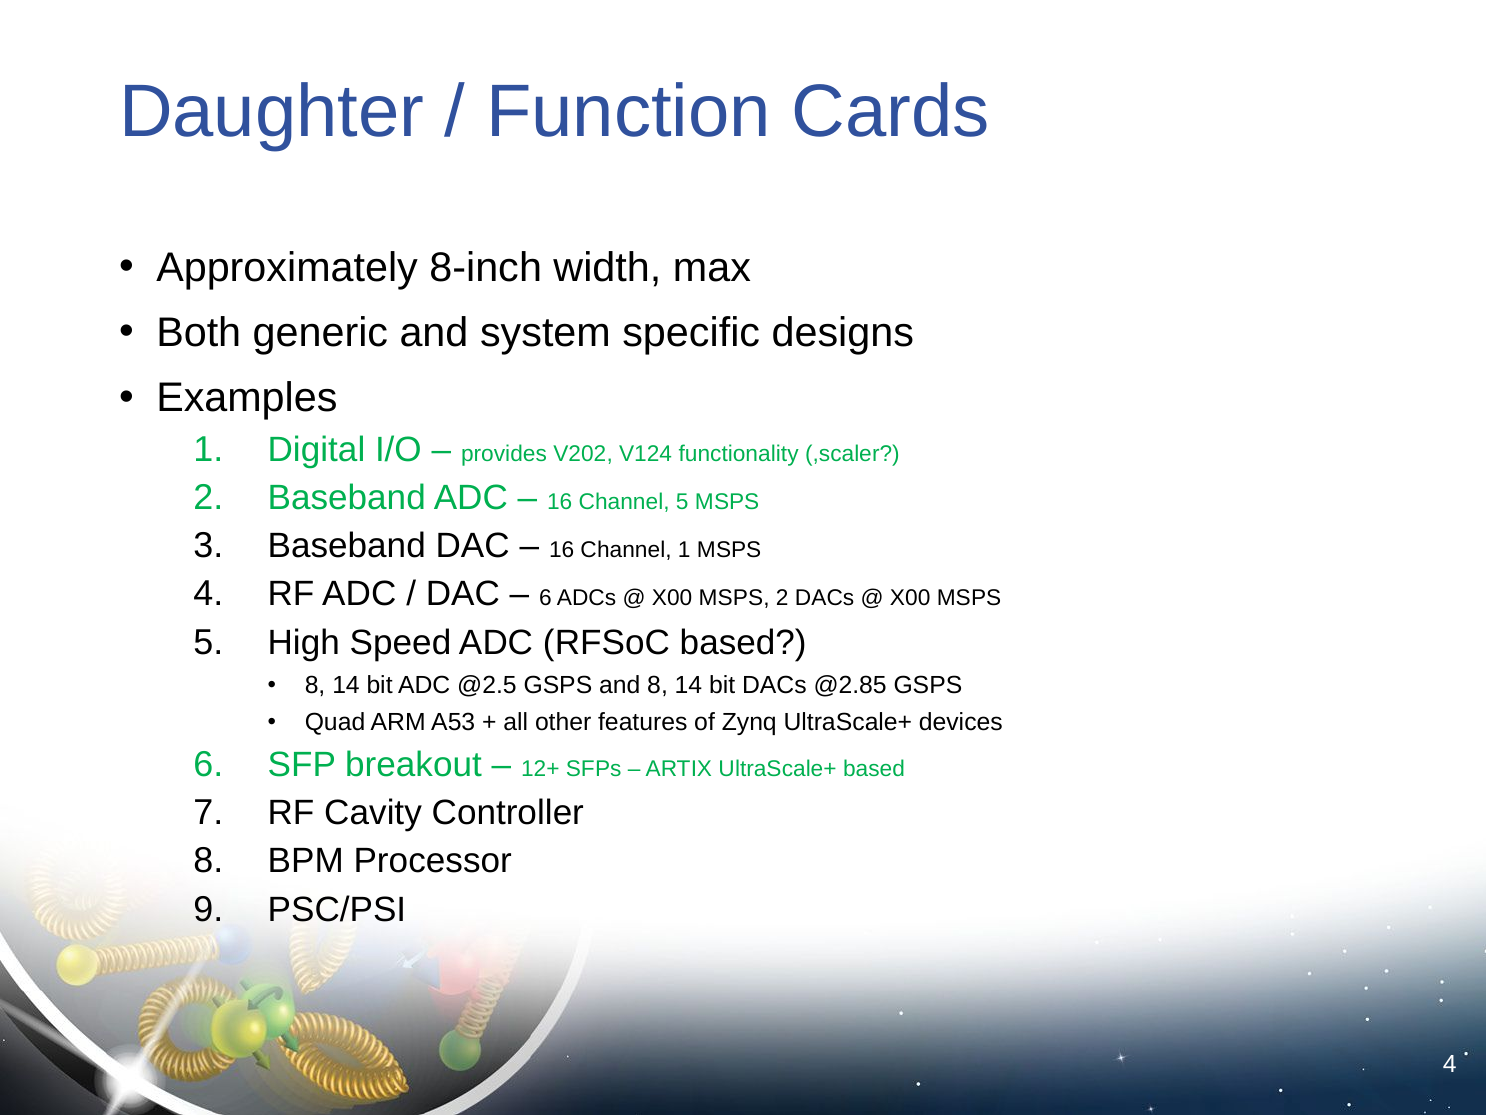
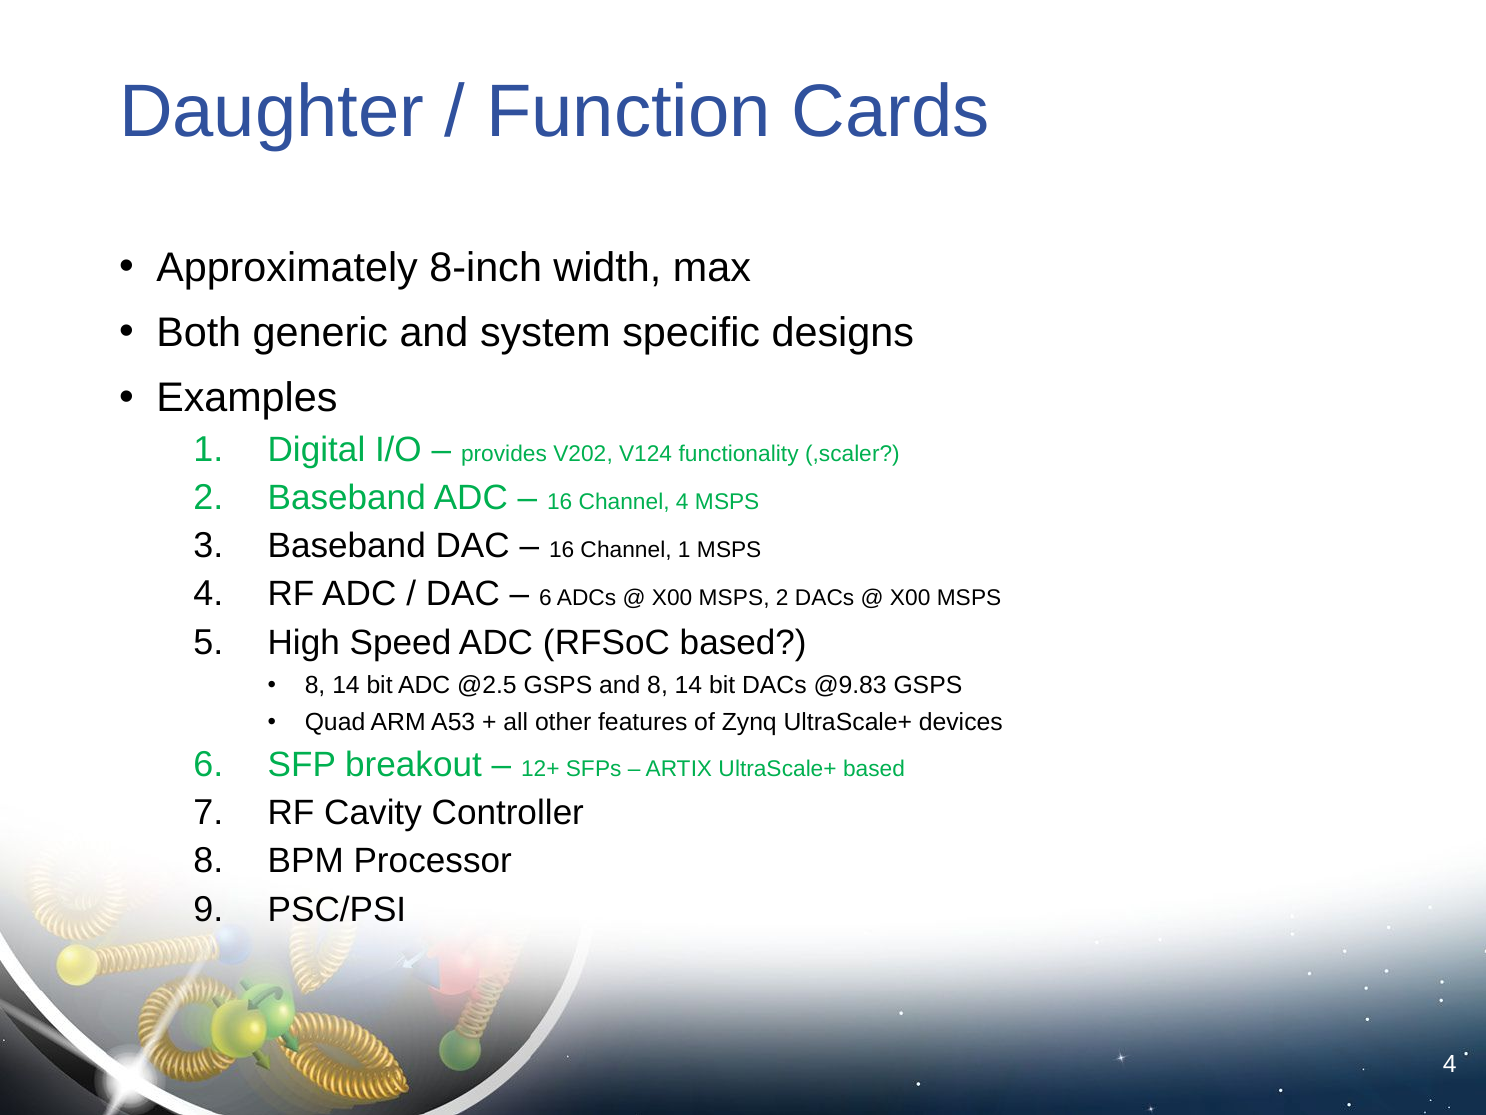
Channel 5: 5 -> 4
@2.85: @2.85 -> @9.83
